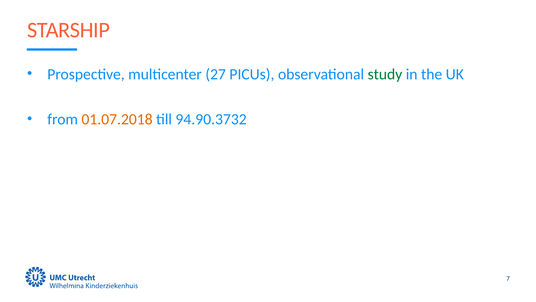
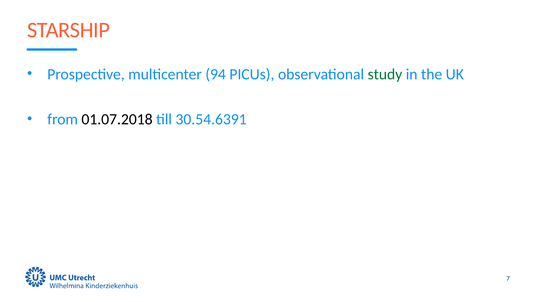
27: 27 -> 94
01.07.2018 colour: orange -> black
94.90.3732: 94.90.3732 -> 30.54.6391
